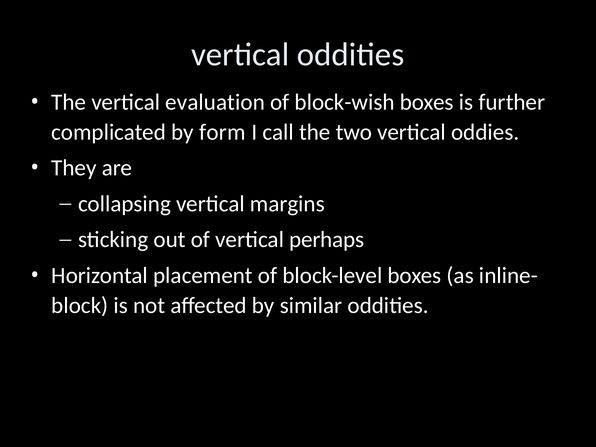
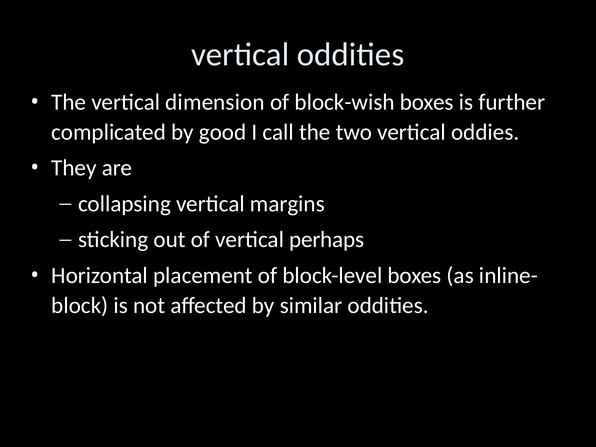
evaluation: evaluation -> dimension
form: form -> good
